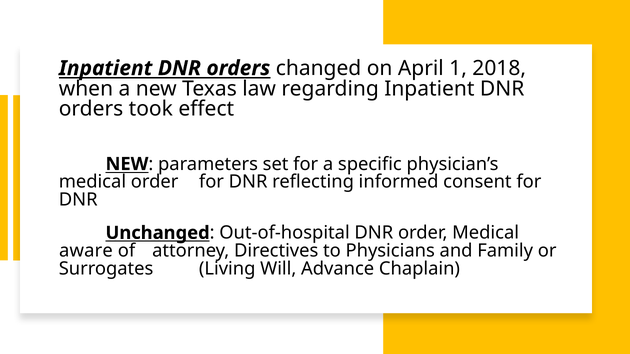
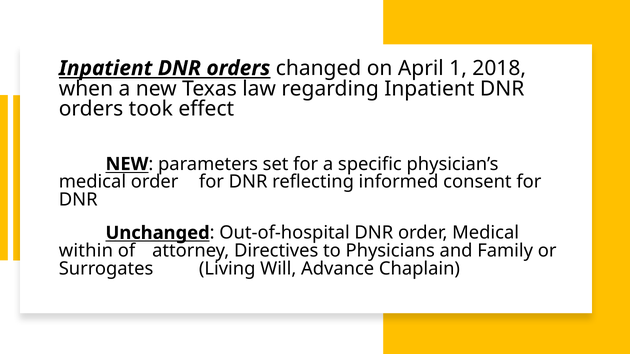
aware: aware -> within
